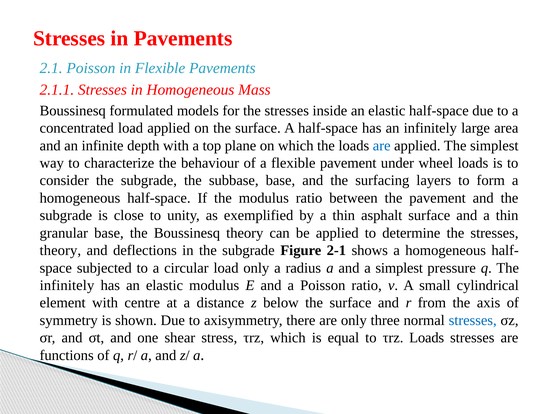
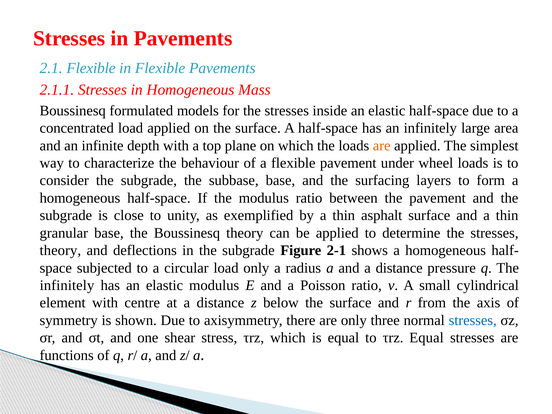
2.1 Poisson: Poisson -> Flexible
are at (382, 146) colour: blue -> orange
and a simplest: simplest -> distance
τrz Loads: Loads -> Equal
